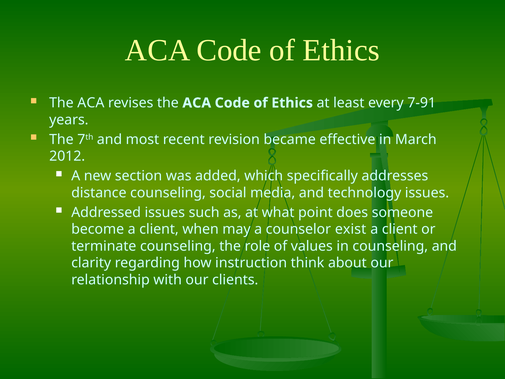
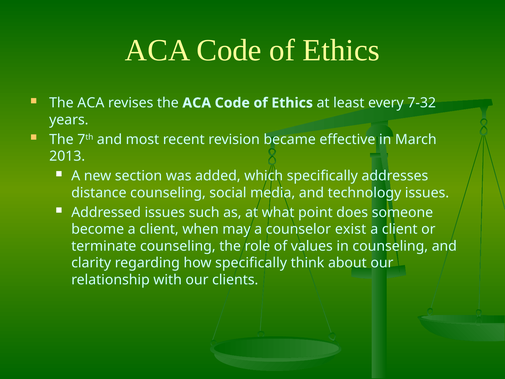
7-91: 7-91 -> 7-32
2012: 2012 -> 2013
how instruction: instruction -> specifically
